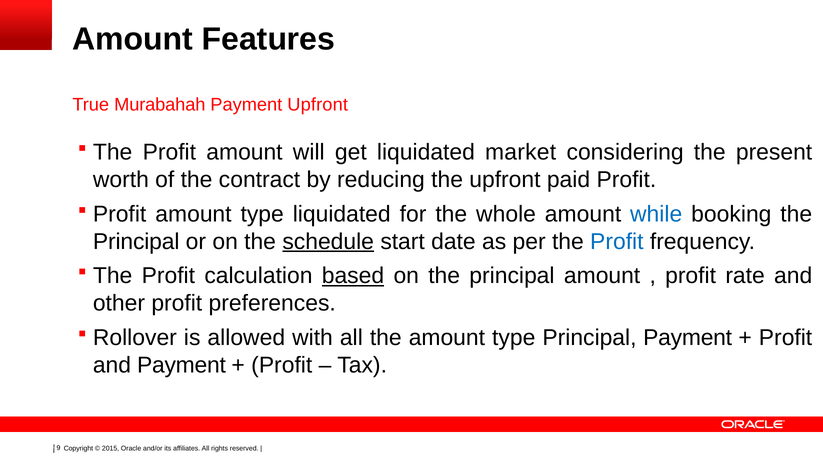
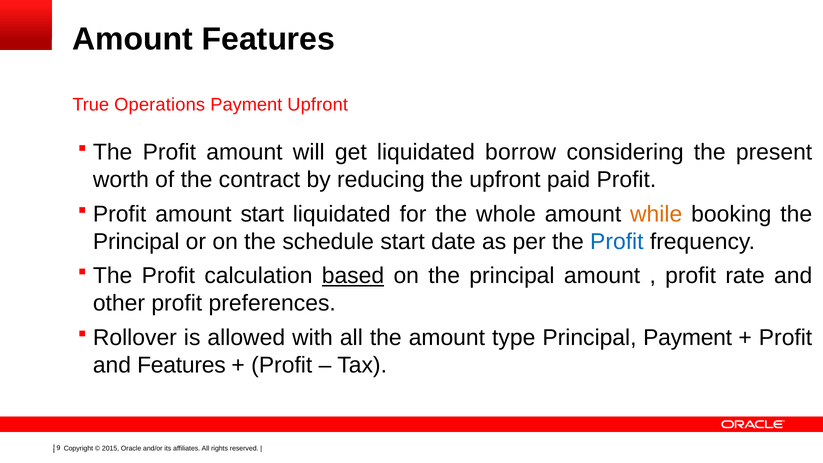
Murabahah: Murabahah -> Operations
market: market -> borrow
Profit amount type: type -> start
while colour: blue -> orange
schedule underline: present -> none
and Payment: Payment -> Features
